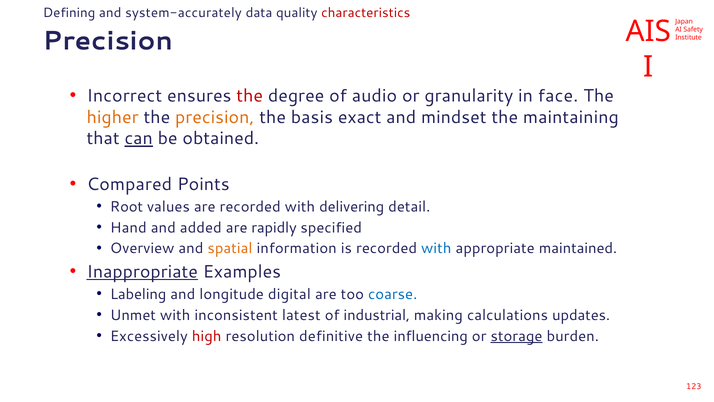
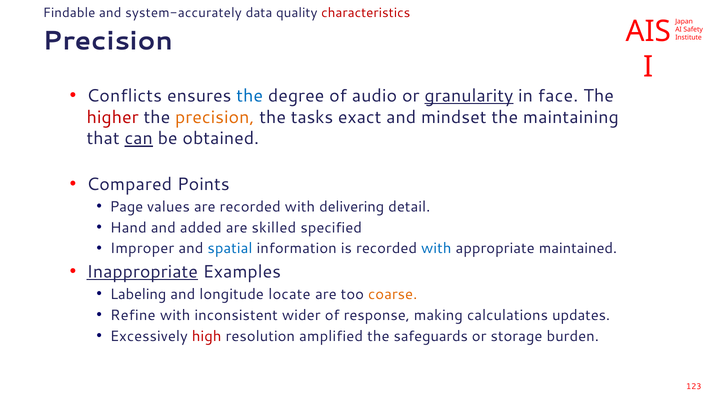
Defining: Defining -> Findable
Incorrect: Incorrect -> Conflicts
the at (250, 96) colour: red -> blue
granularity underline: none -> present
higher colour: orange -> red
basis: basis -> tasks
Root: Root -> Page
rapidly: rapidly -> skilled
Overview: Overview -> Improper
spatial colour: orange -> blue
digital: digital -> locate
coarse colour: blue -> orange
Unmet: Unmet -> Refine
latest: latest -> wider
industrial: industrial -> response
definitive: definitive -> amplified
influencing: influencing -> safeguards
storage underline: present -> none
